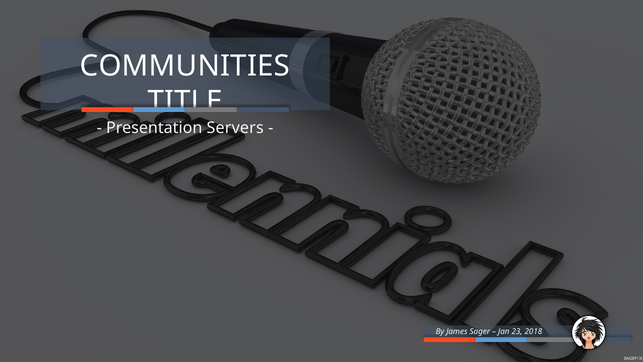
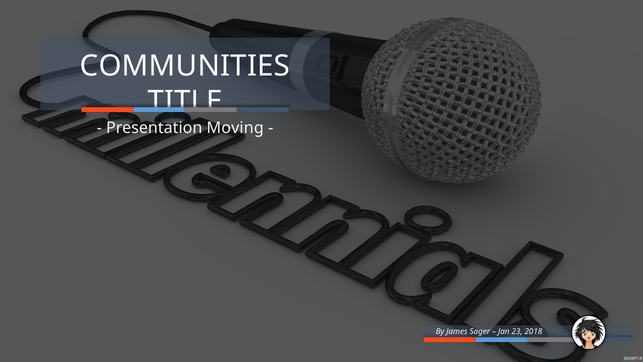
Servers: Servers -> Moving
